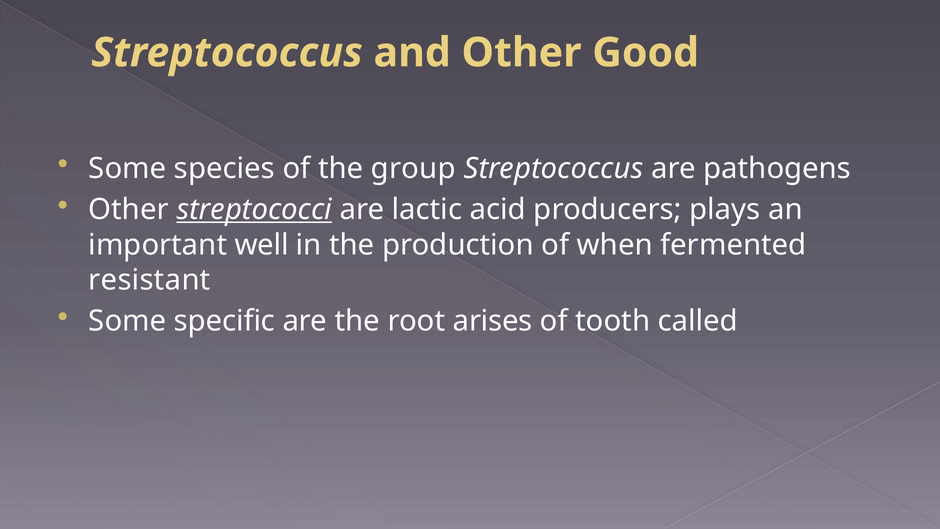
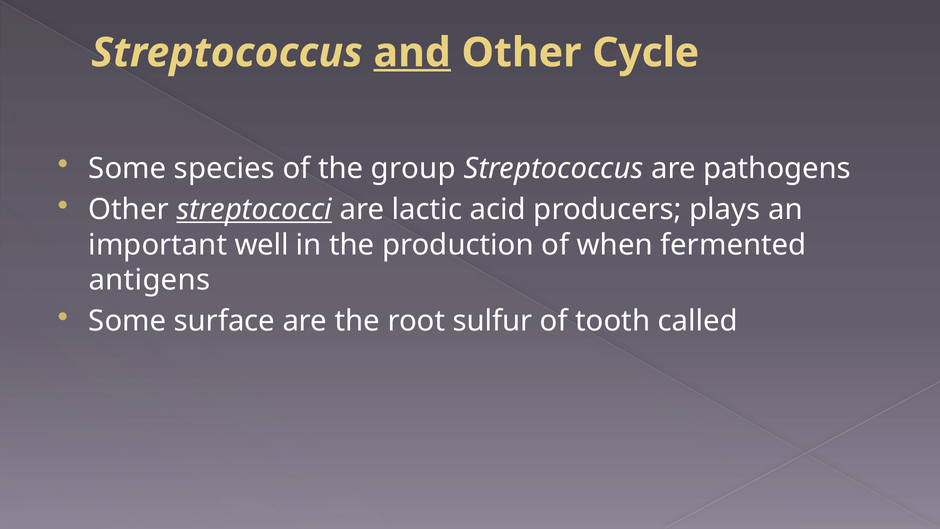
and underline: none -> present
Good: Good -> Cycle
resistant: resistant -> antigens
specific: specific -> surface
arises: arises -> sulfur
